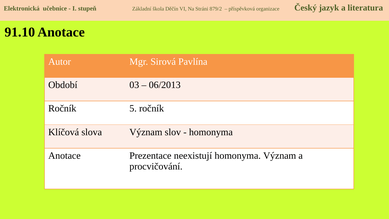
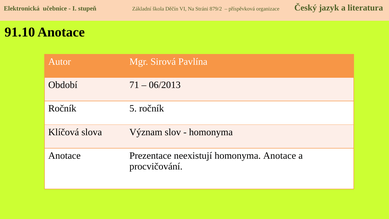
03: 03 -> 71
Význam at (280, 155): Význam -> Anotace
